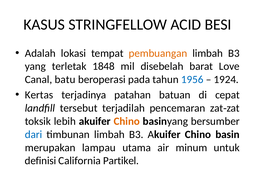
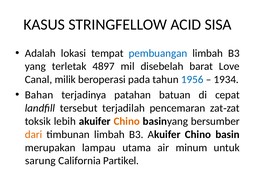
BESI: BESI -> SISA
pembuangan colour: orange -> blue
1848: 1848 -> 4897
batu: batu -> milik
1924: 1924 -> 1934
Kertas: Kertas -> Bahan
dari colour: blue -> orange
definisi: definisi -> sarung
